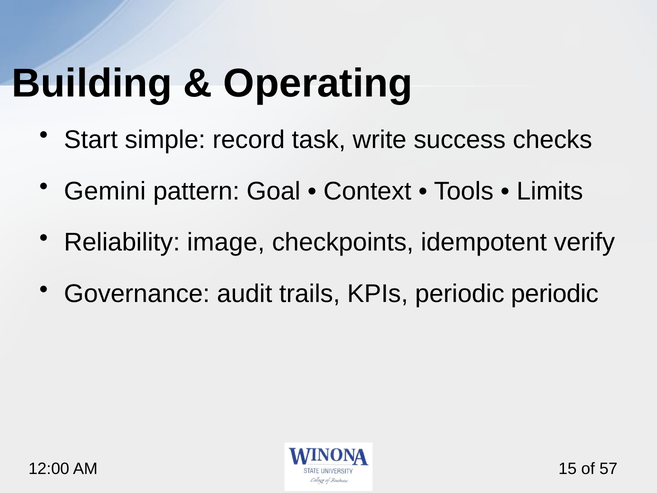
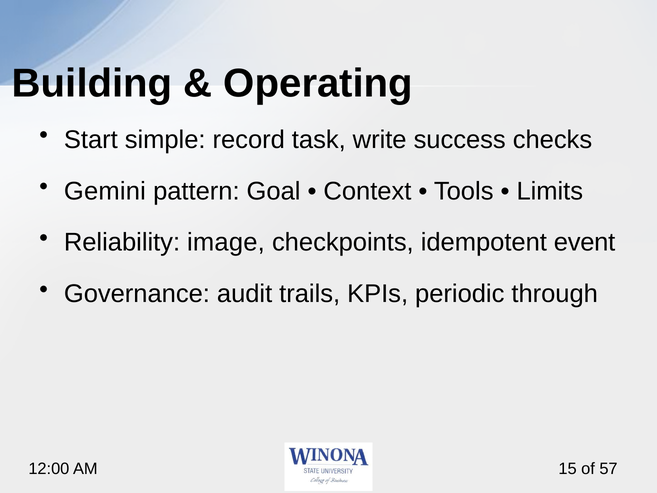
verify: verify -> event
periodic periodic: periodic -> through
